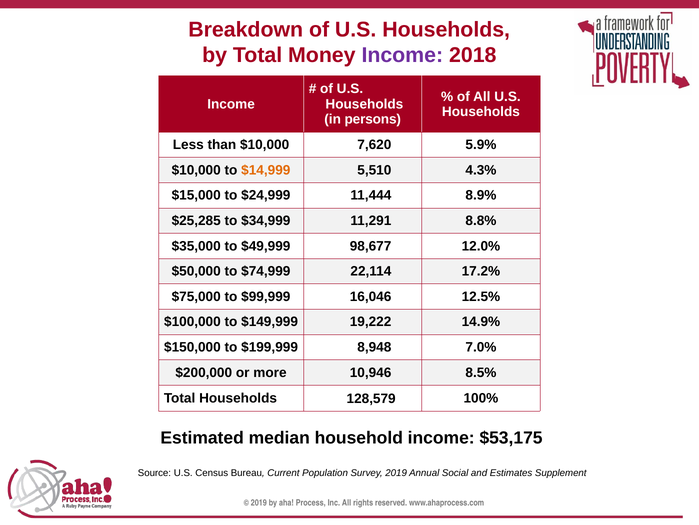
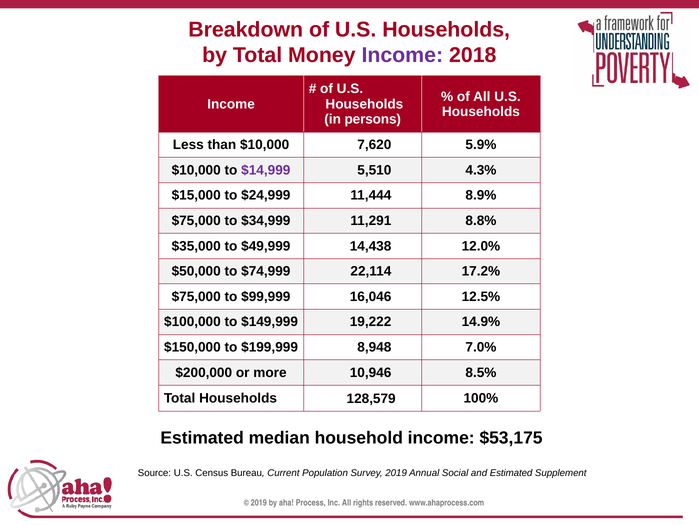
$14,999 colour: orange -> purple
$25,285 at (196, 220): $25,285 -> $75,000
98,677: 98,677 -> 14,438
and Estimates: Estimates -> Estimated
